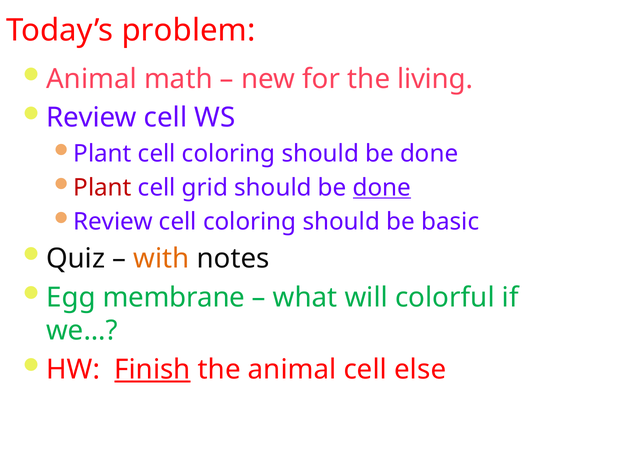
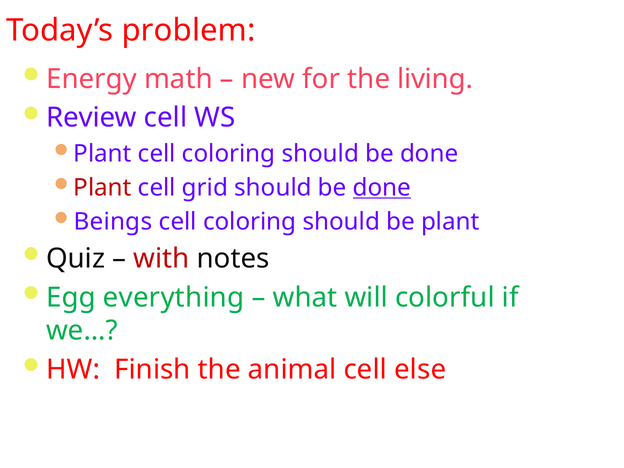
Animal at (91, 79): Animal -> Energy
Review at (113, 222): Review -> Beings
be basic: basic -> plant
with colour: orange -> red
membrane: membrane -> everything
Finish underline: present -> none
